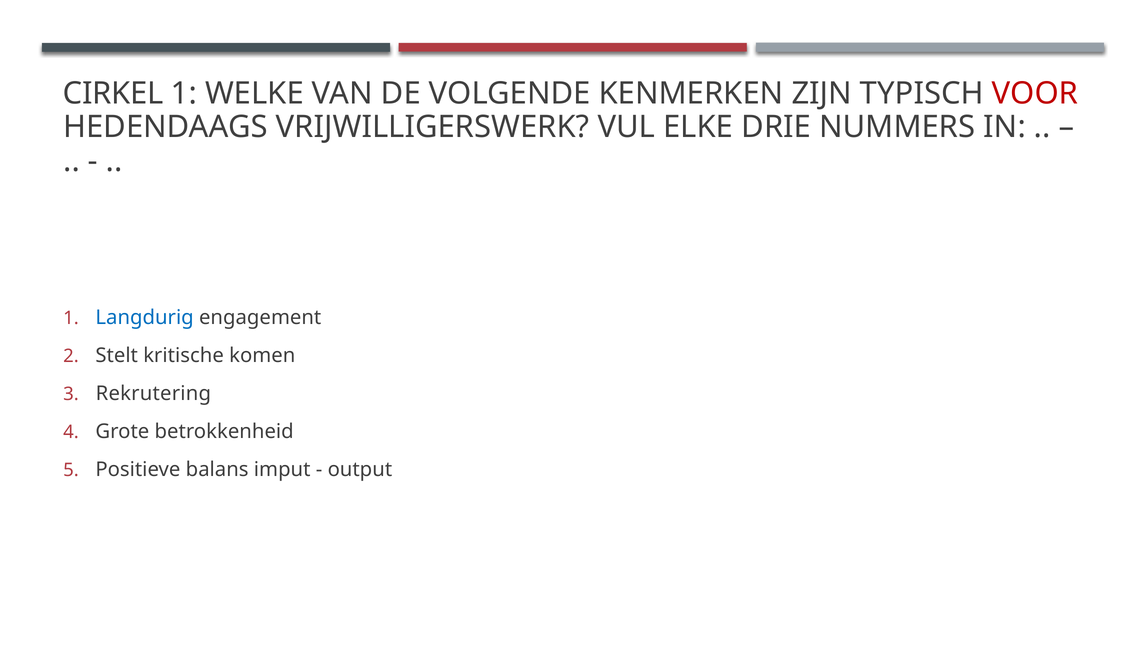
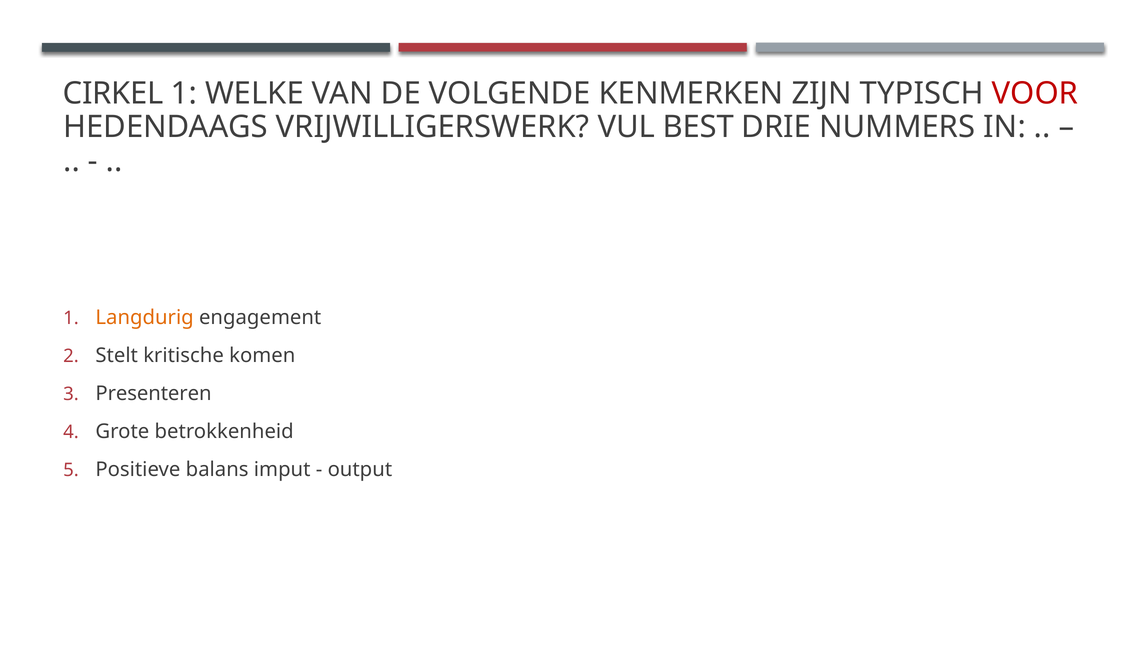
ELKE: ELKE -> BEST
Langdurig colour: blue -> orange
Rekrutering: Rekrutering -> Presenteren
